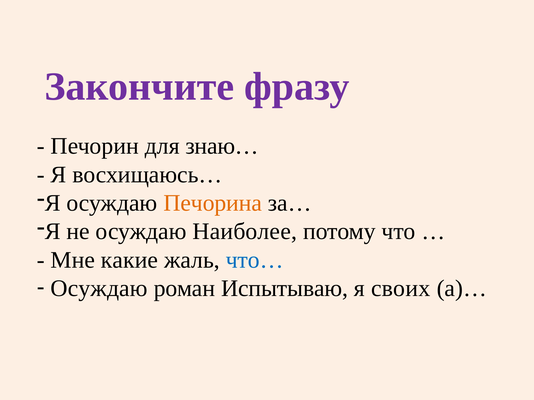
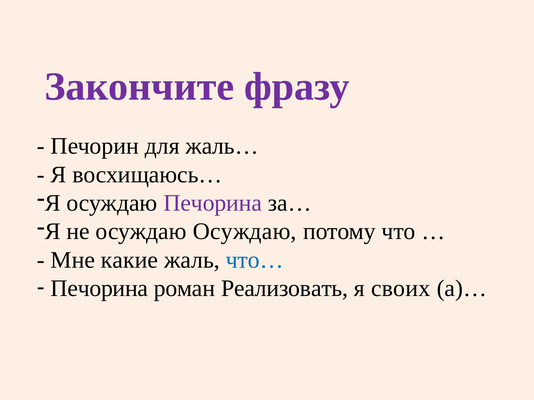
знаю…: знаю… -> жаль…
Печорина at (213, 203) colour: orange -> purple
осуждаю Наиболее: Наиболее -> Осуждаю
Осуждаю at (99, 289): Осуждаю -> Печорина
Испытываю: Испытываю -> Реализовать
